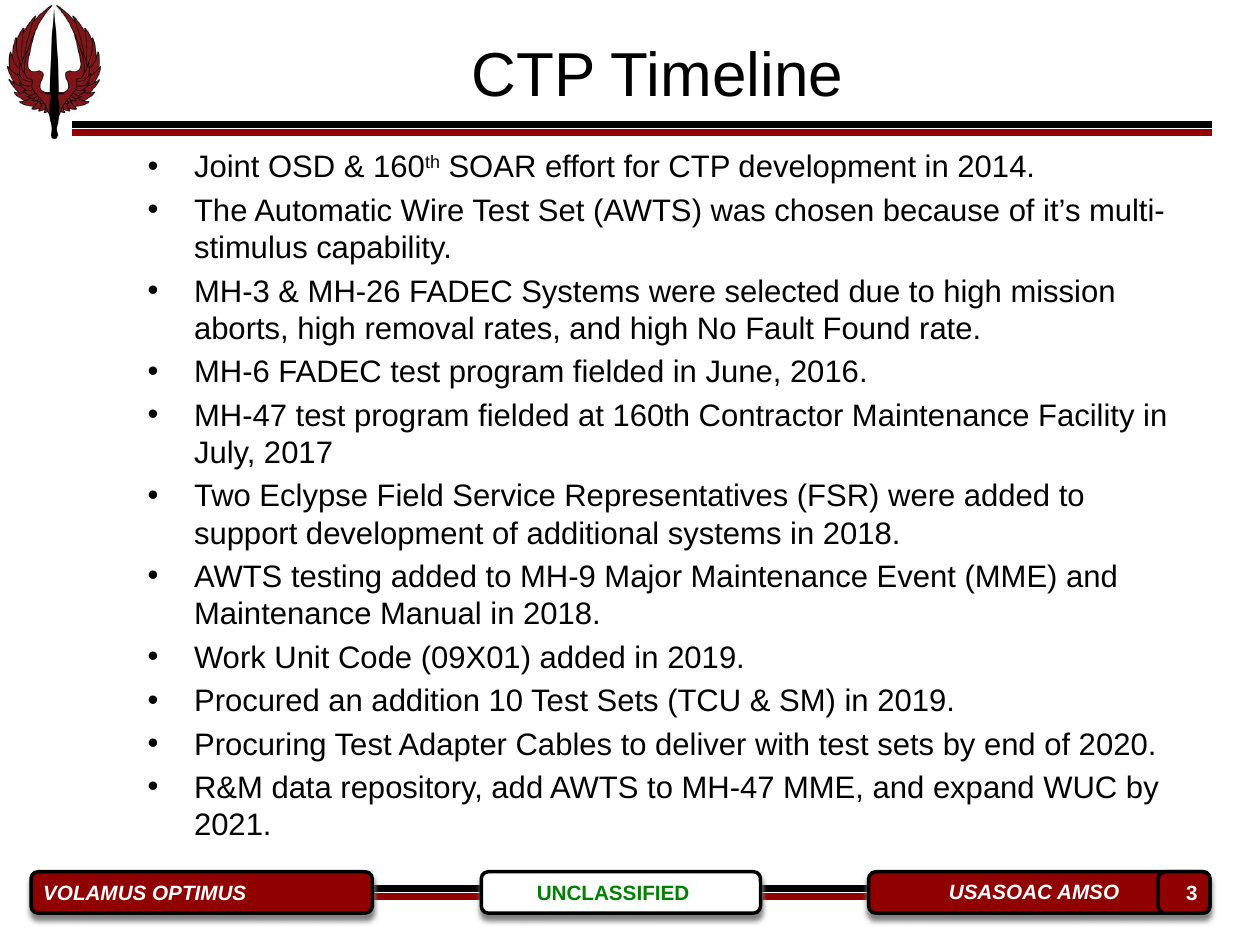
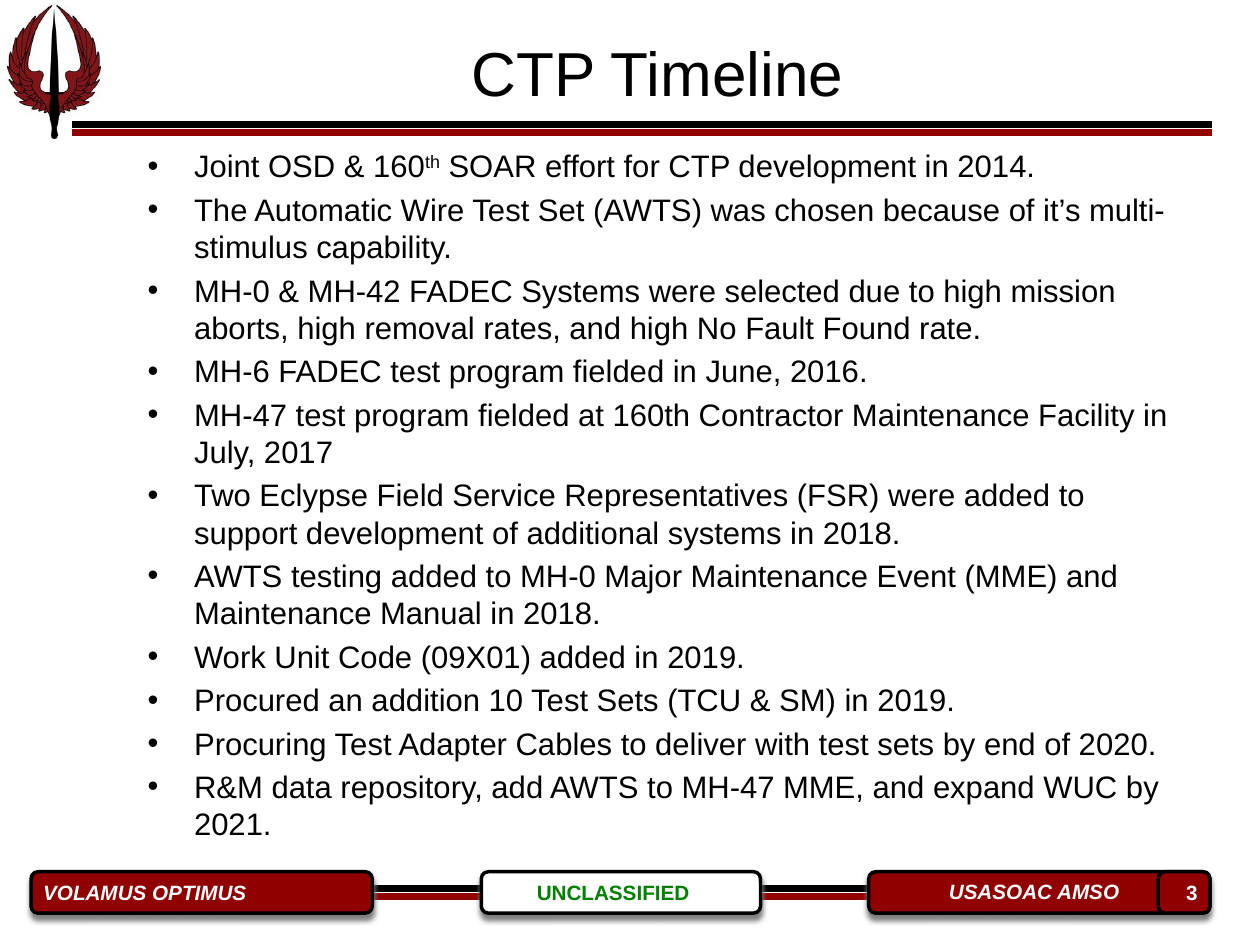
MH-3 at (232, 292): MH-3 -> MH-0
MH-26: MH-26 -> MH-42
to MH-9: MH-9 -> MH-0
